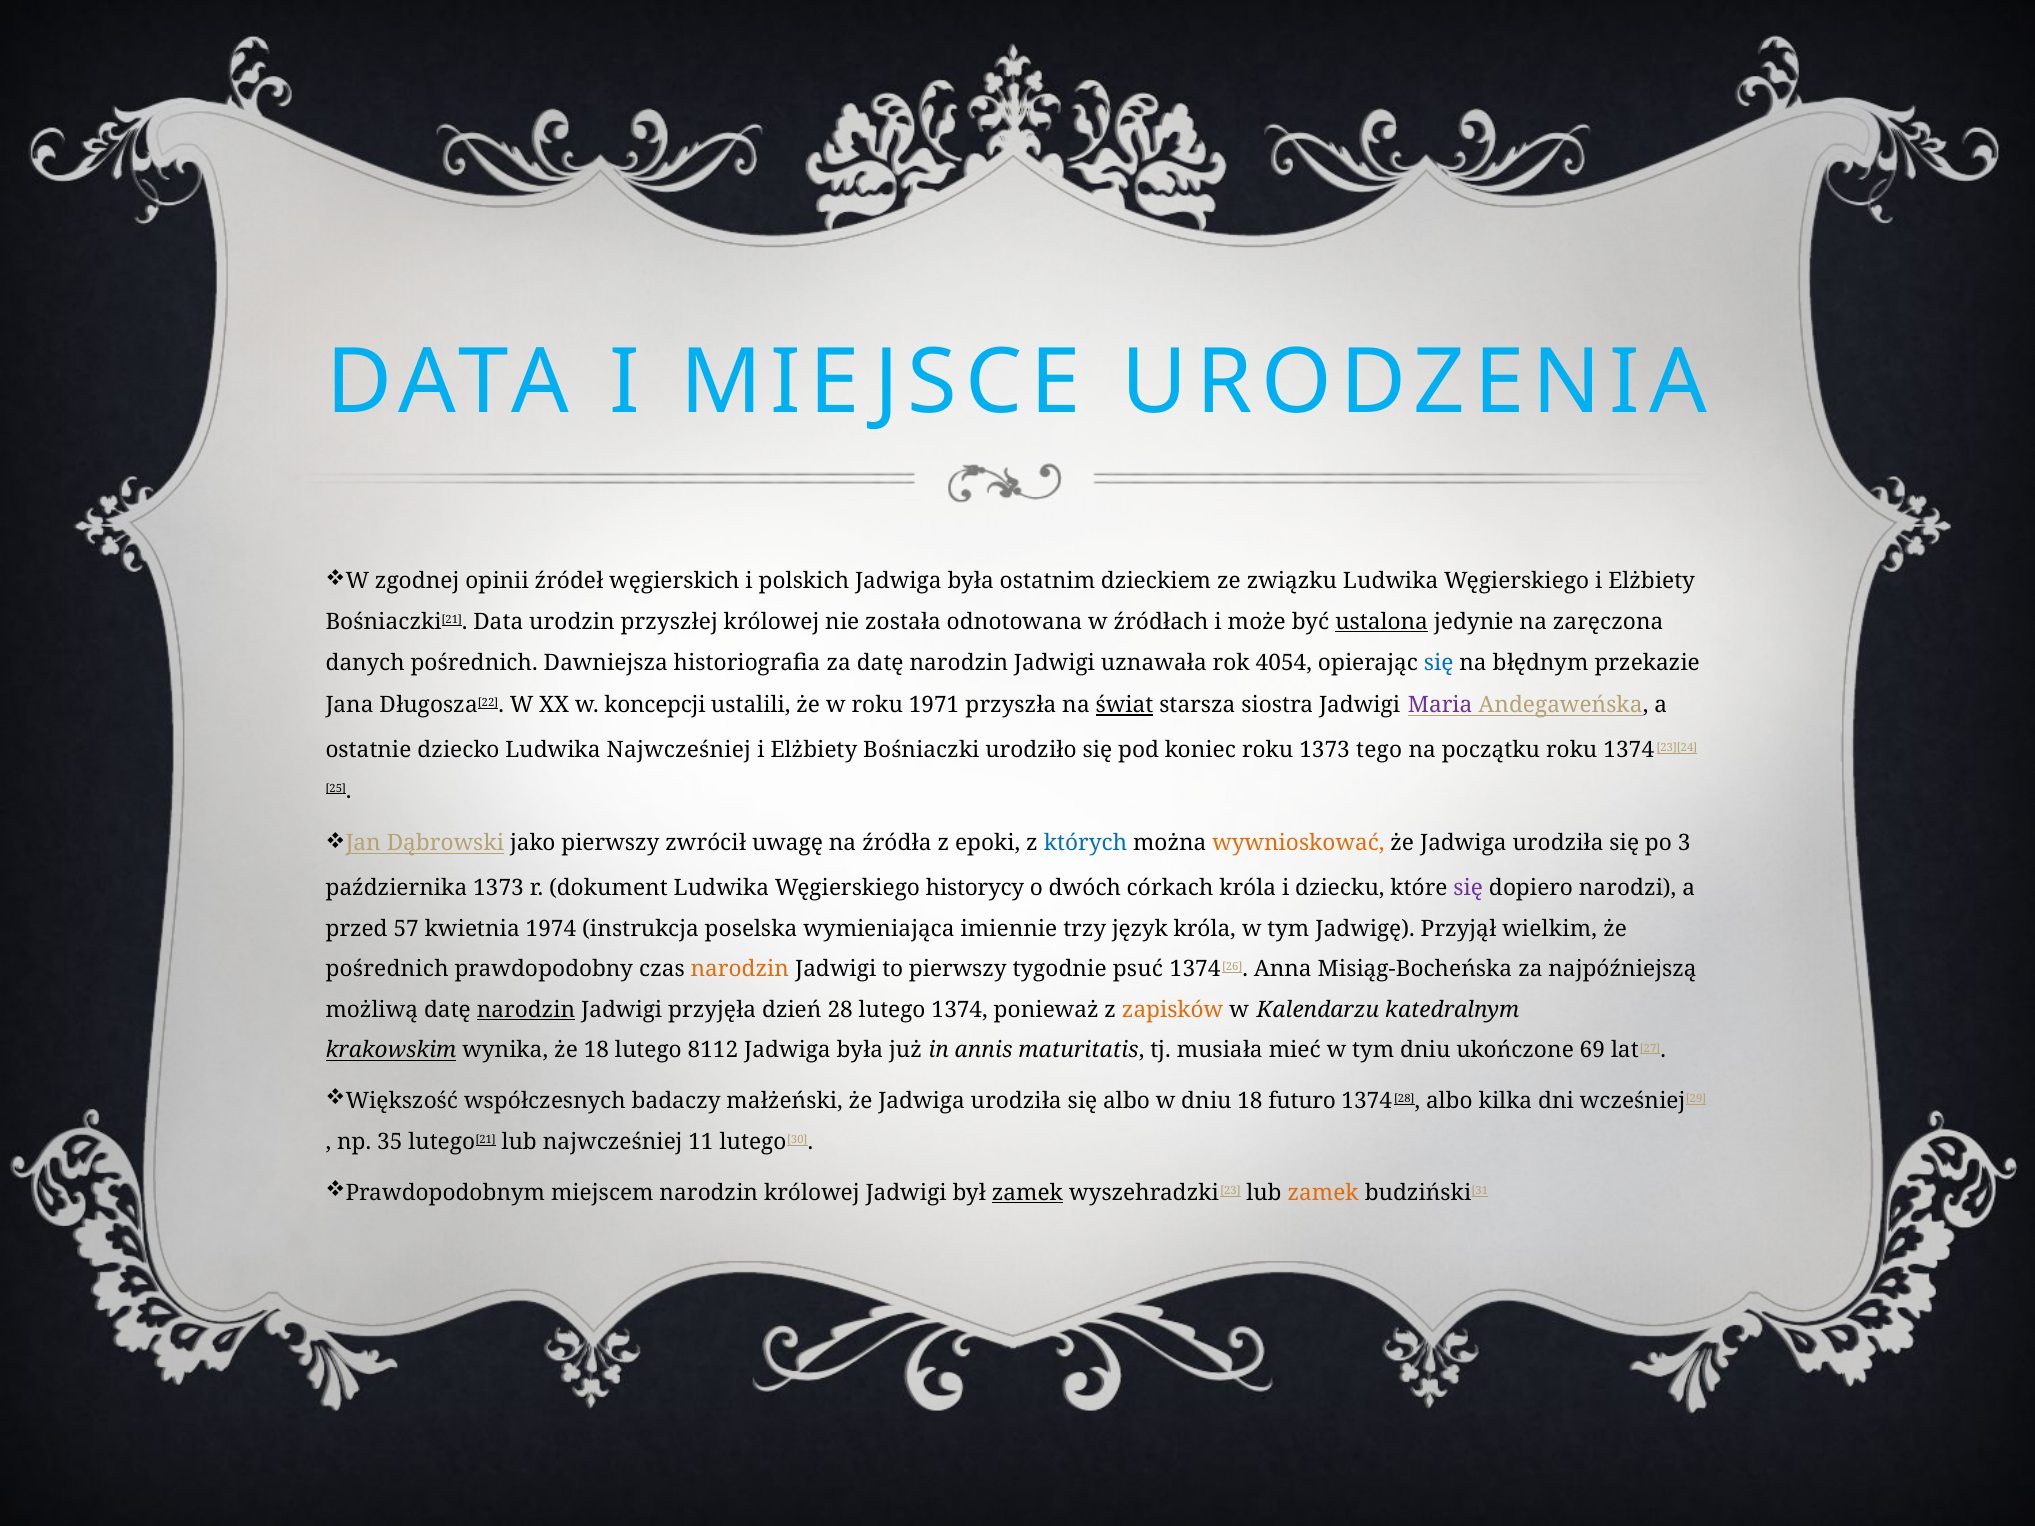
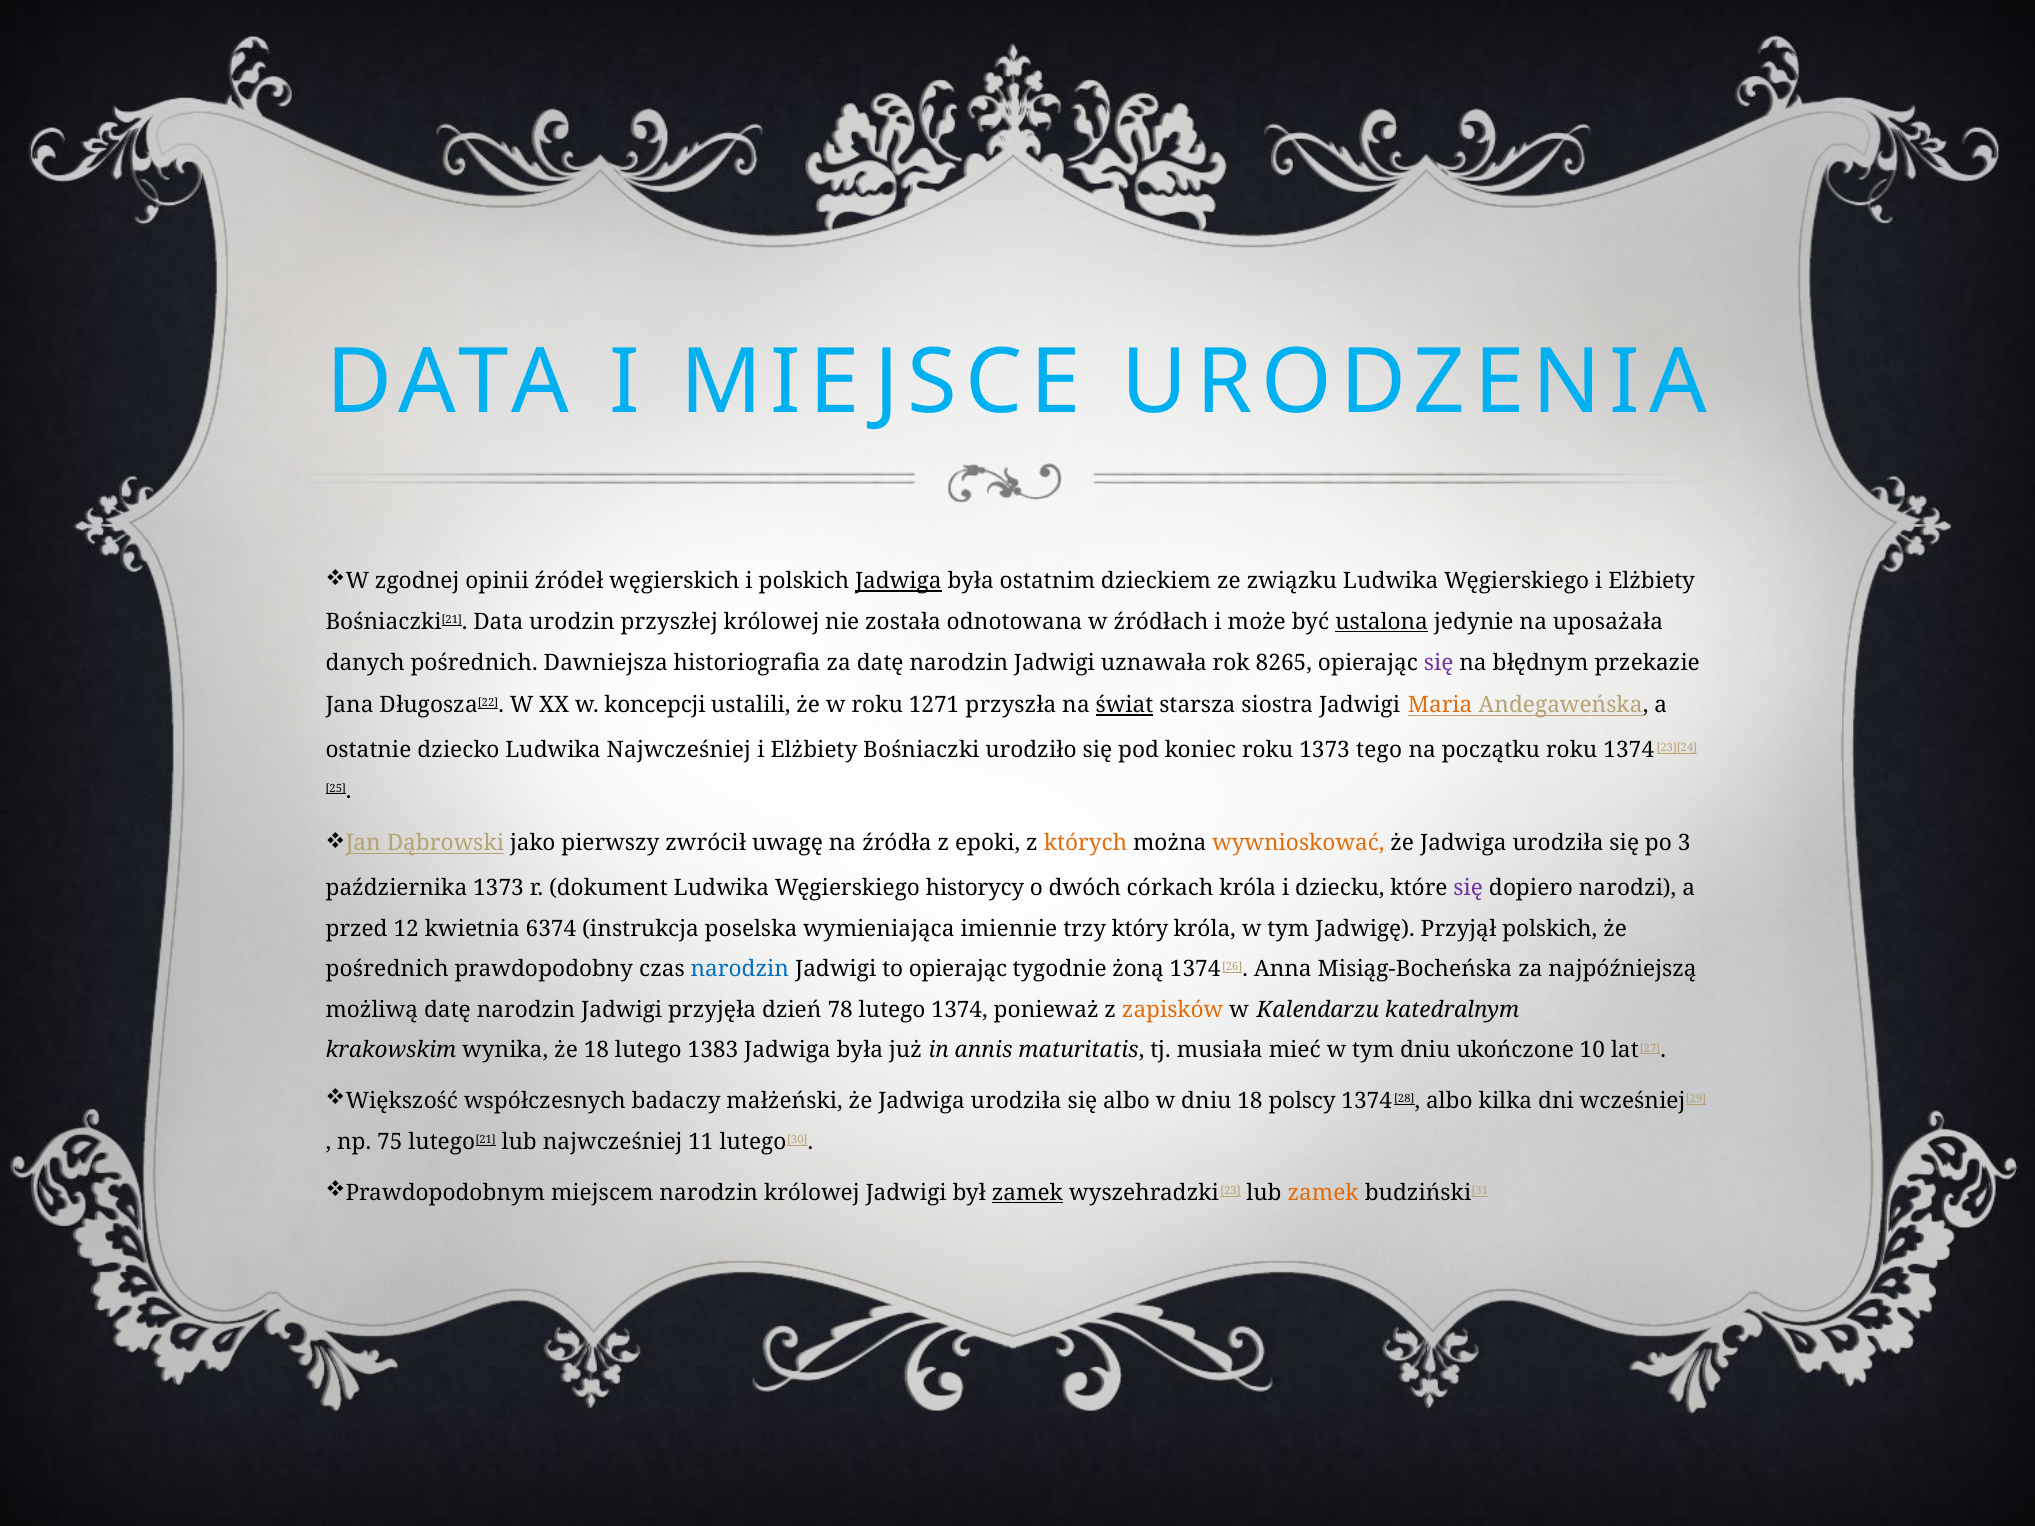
Jadwiga at (898, 581) underline: none -> present
zaręczona: zaręczona -> uposażała
4054: 4054 -> 8265
się at (1439, 663) colour: blue -> purple
1971: 1971 -> 1271
Maria colour: purple -> orange
których colour: blue -> orange
57: 57 -> 12
1974: 1974 -> 6374
język: język -> który
Przyjął wielkim: wielkim -> polskich
narodzin at (740, 969) colour: orange -> blue
to pierwszy: pierwszy -> opierając
psuć: psuć -> żoną
narodzin at (526, 1010) underline: present -> none
28: 28 -> 78
krakowskim underline: present -> none
8112: 8112 -> 1383
69: 69 -> 10
futuro: futuro -> polscy
35: 35 -> 75
